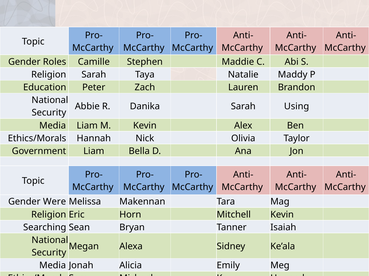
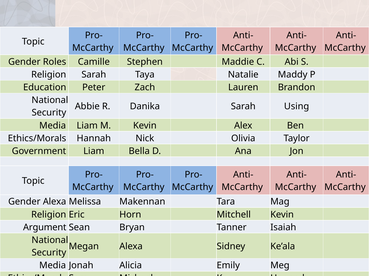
Gender Were: Were -> Alexa
Searching: Searching -> Argument
